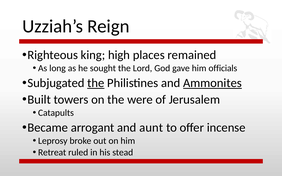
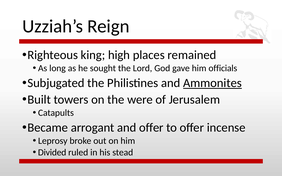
the at (96, 83) underline: present -> none
and aunt: aunt -> offer
Retreat: Retreat -> Divided
